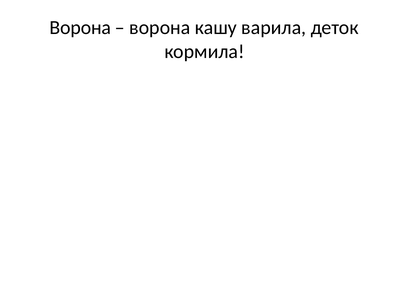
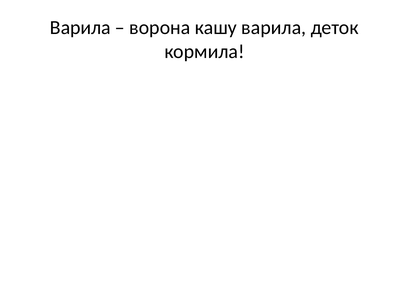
Ворона at (80, 28): Ворона -> Варила
